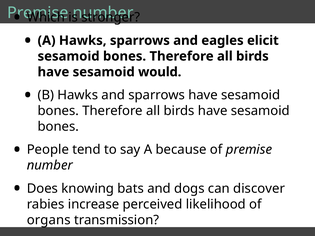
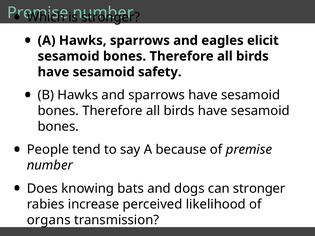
would: would -> safety
can discover: discover -> stronger
